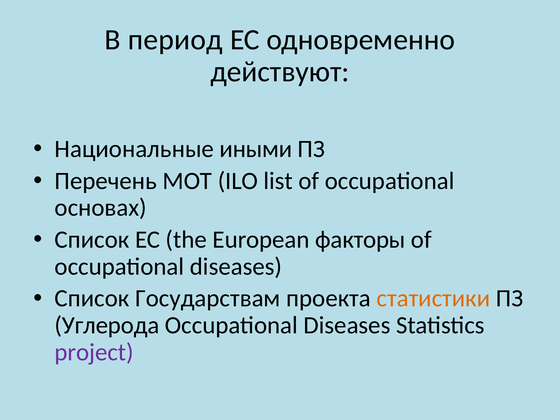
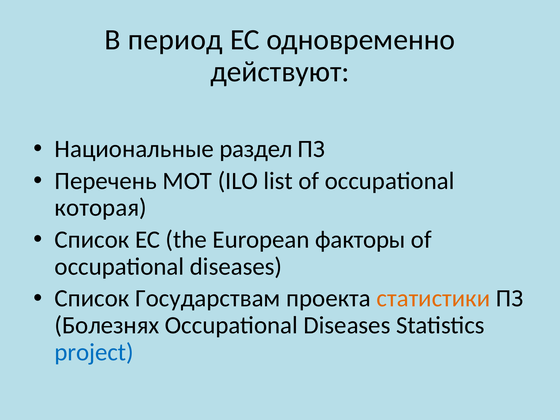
иными: иными -> раздел
основах: основах -> которая
Углерода: Углерода -> Болезнях
project colour: purple -> blue
